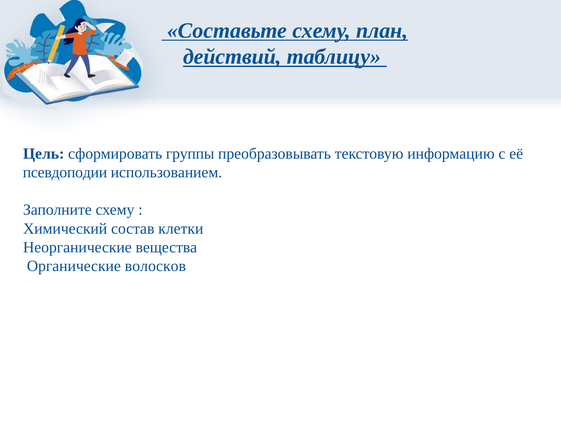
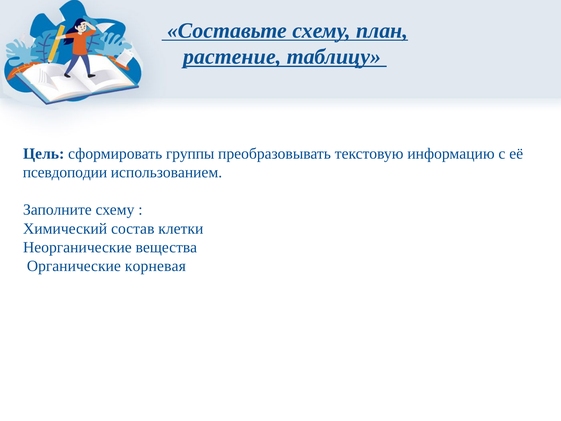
действий: действий -> растение
волосков: волосков -> корневая
